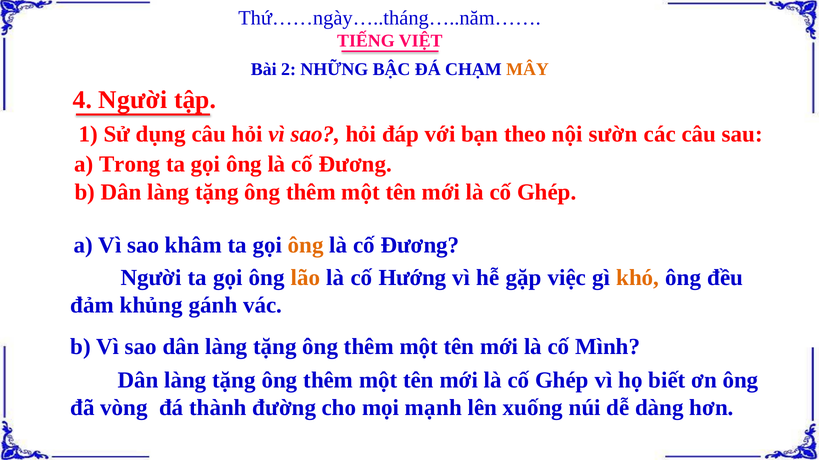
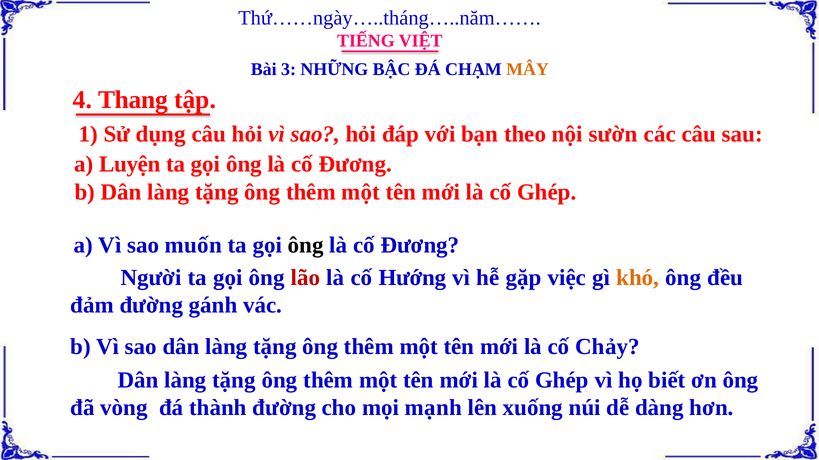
2: 2 -> 3
4 Người: Người -> Thang
Trong: Trong -> Luyện
khâm: khâm -> muốn
ông at (306, 245) colour: orange -> black
lão colour: orange -> red
đảm khủng: khủng -> đường
Mình: Mình -> Chảy
